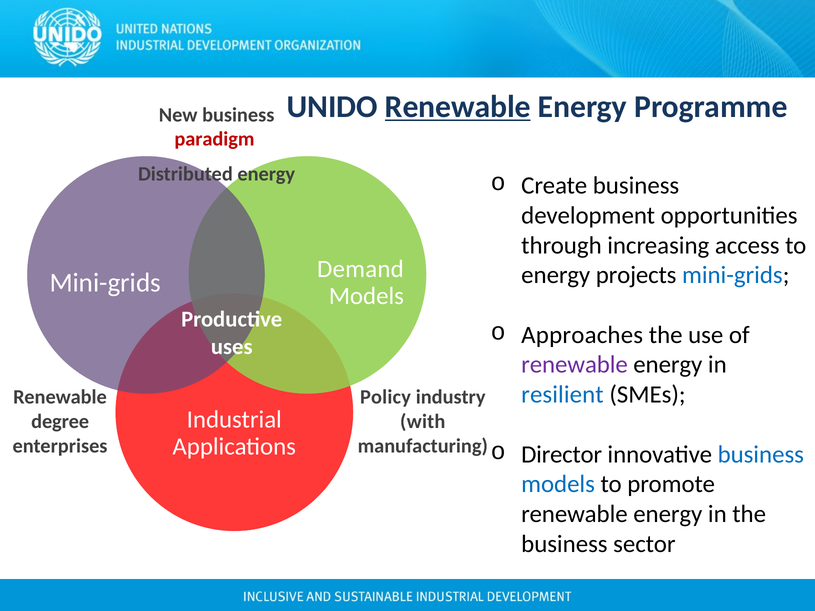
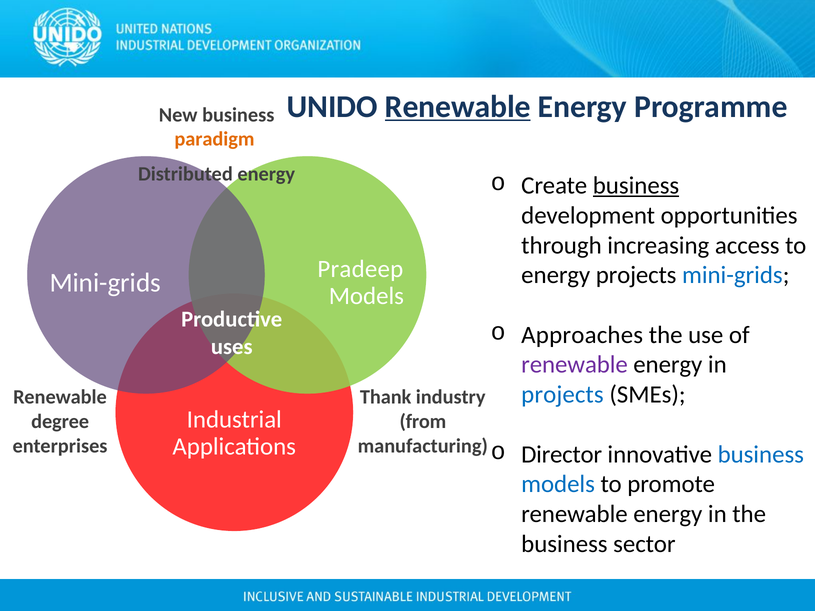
paradigm colour: red -> orange
business at (636, 186) underline: none -> present
Demand: Demand -> Pradeep
resilient at (562, 395): resilient -> projects
Policy: Policy -> Thank
with: with -> from
